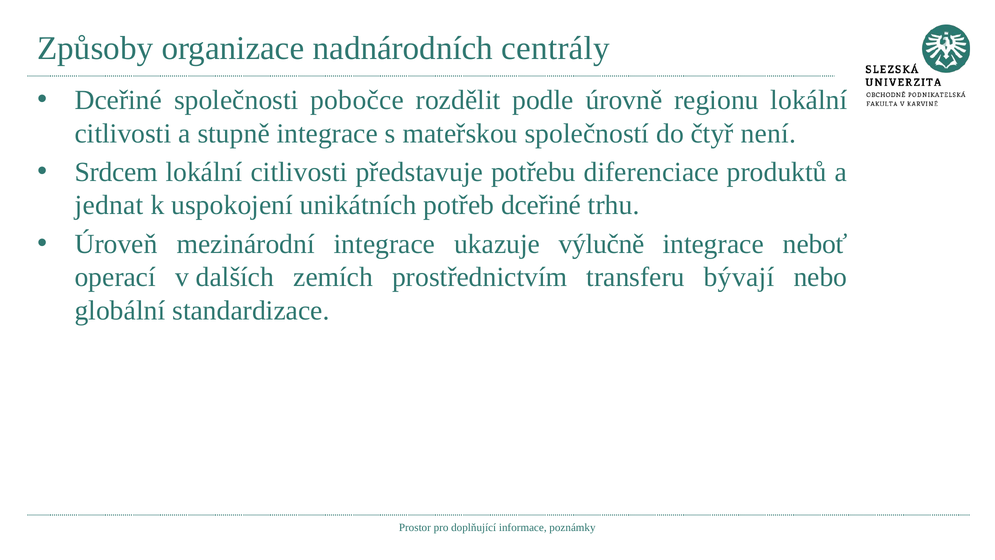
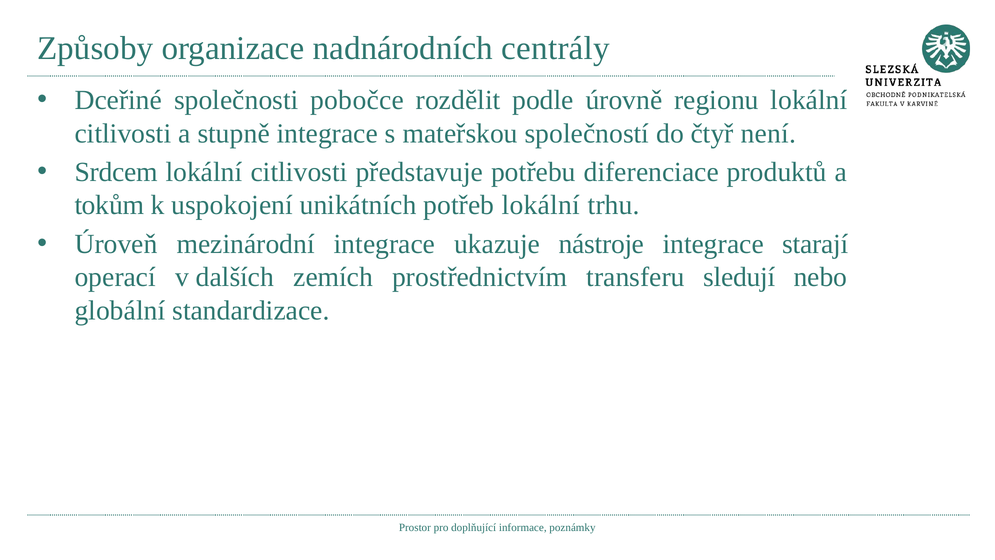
jednat: jednat -> tokům
potřeb dceřiné: dceřiné -> lokální
výlučně: výlučně -> nástroje
neboť: neboť -> starají
bývají: bývají -> sledují
